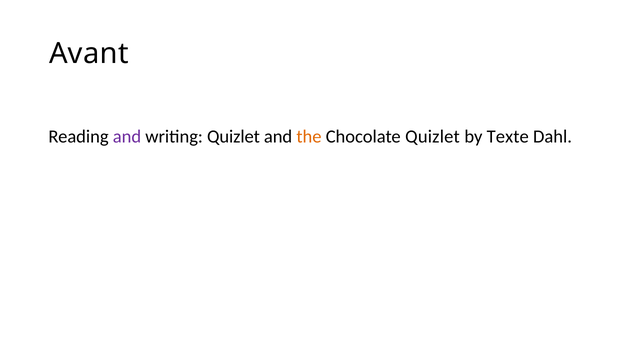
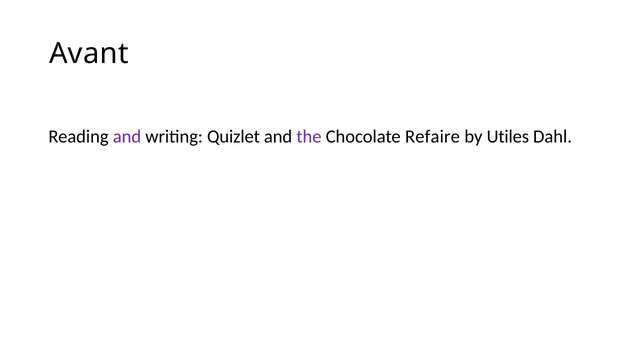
the colour: orange -> purple
Chocolate Quizlet: Quizlet -> Refaire
Texte: Texte -> Utiles
